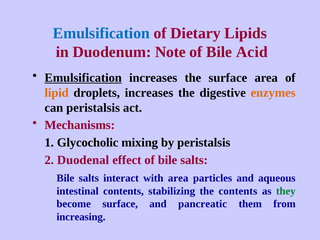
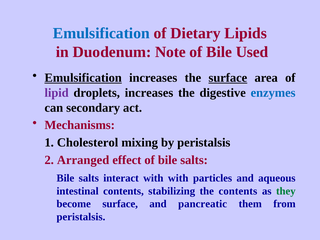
Acid: Acid -> Used
surface at (228, 78) underline: none -> present
lipid colour: orange -> purple
enzymes colour: orange -> blue
can peristalsis: peristalsis -> secondary
Glycocholic: Glycocholic -> Cholesterol
Duodenal: Duodenal -> Arranged
with area: area -> with
increasing at (81, 217): increasing -> peristalsis
